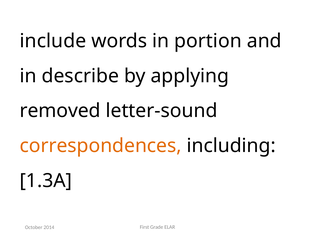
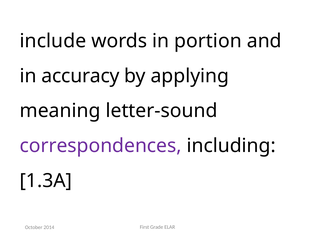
describe: describe -> accuracy
removed: removed -> meaning
correspondences colour: orange -> purple
